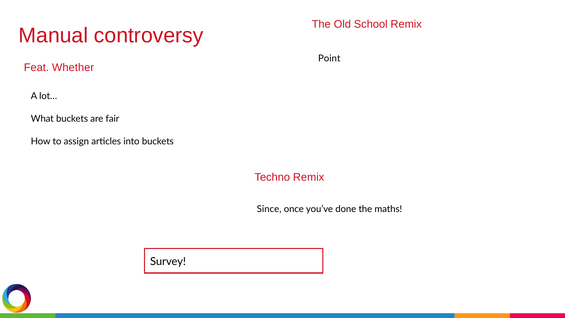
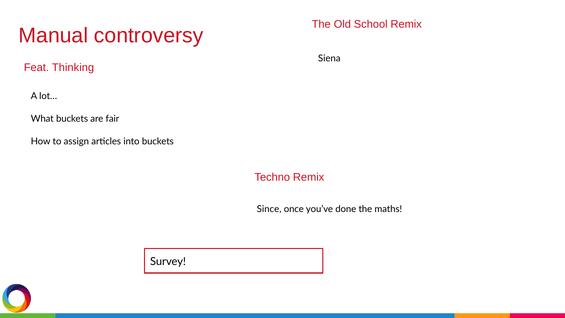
Point: Point -> Siena
Whether: Whether -> Thinking
